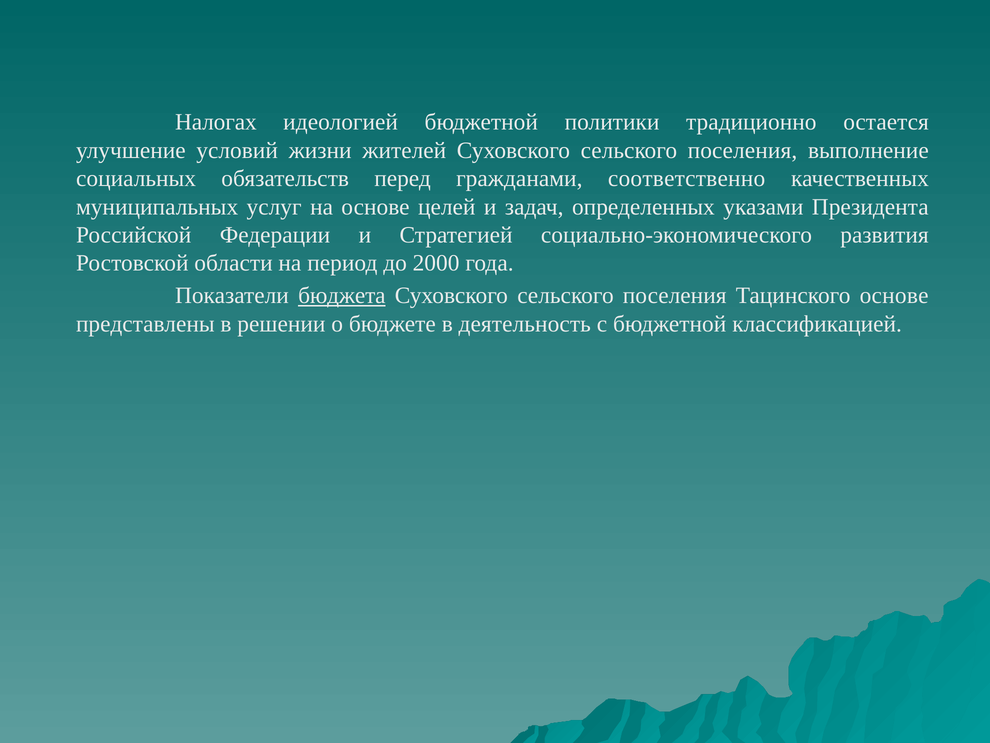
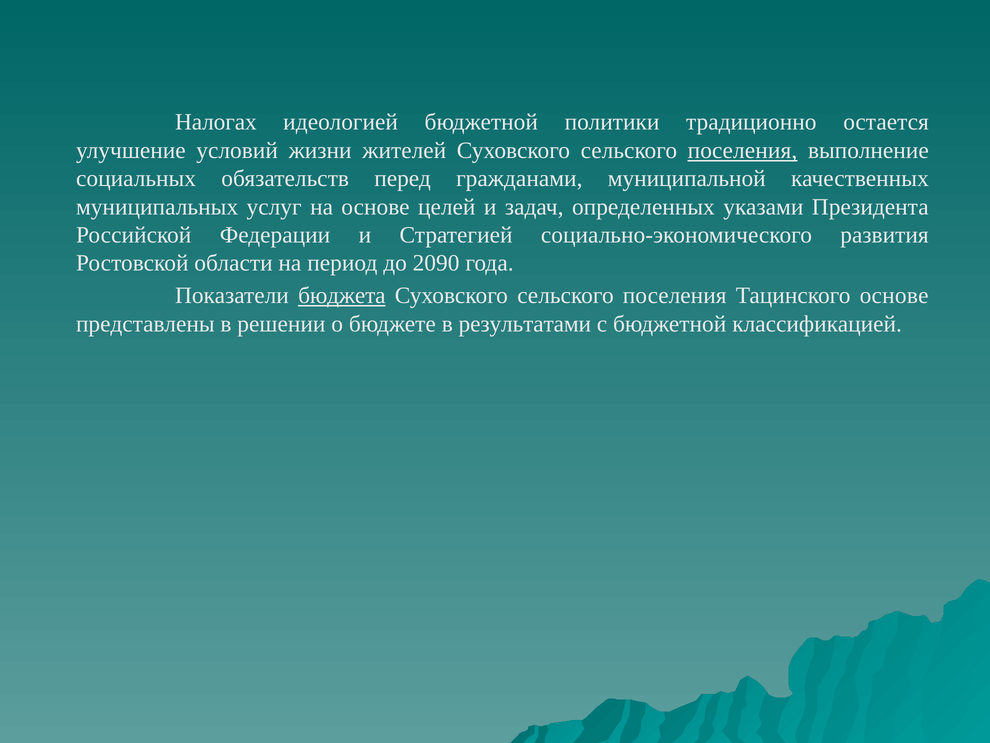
поселения at (742, 151) underline: none -> present
соответственно: соответственно -> муниципальной
2000: 2000 -> 2090
деятельность: деятельность -> результатами
